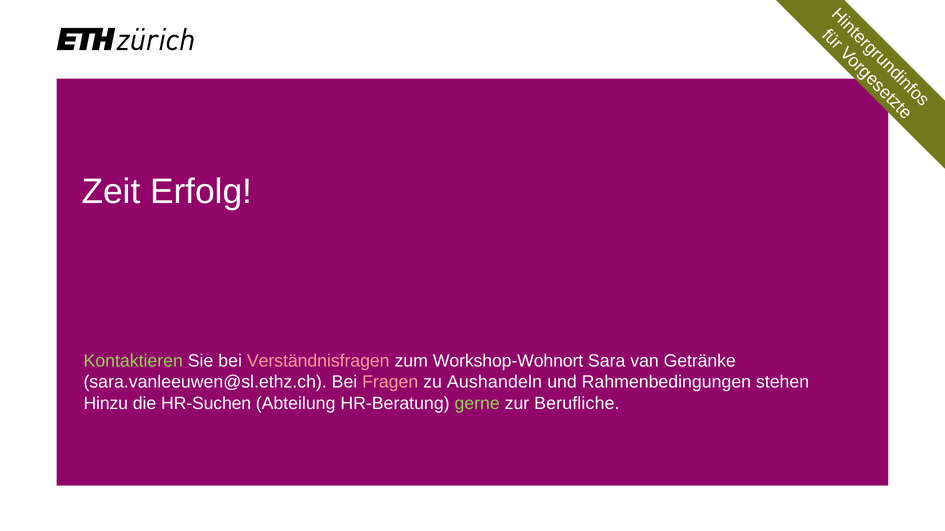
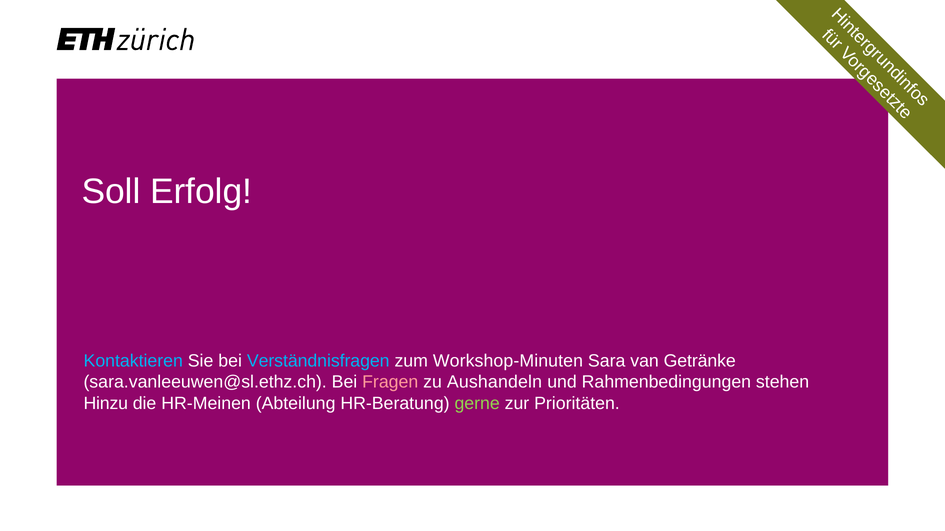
Zeit: Zeit -> Soll
Kontaktieren colour: light green -> light blue
Verständnisfragen colour: pink -> light blue
Workshop-Wohnort: Workshop-Wohnort -> Workshop-Minuten
HR-Suchen: HR-Suchen -> HR-Meinen
Berufliche: Berufliche -> Prioritäten
